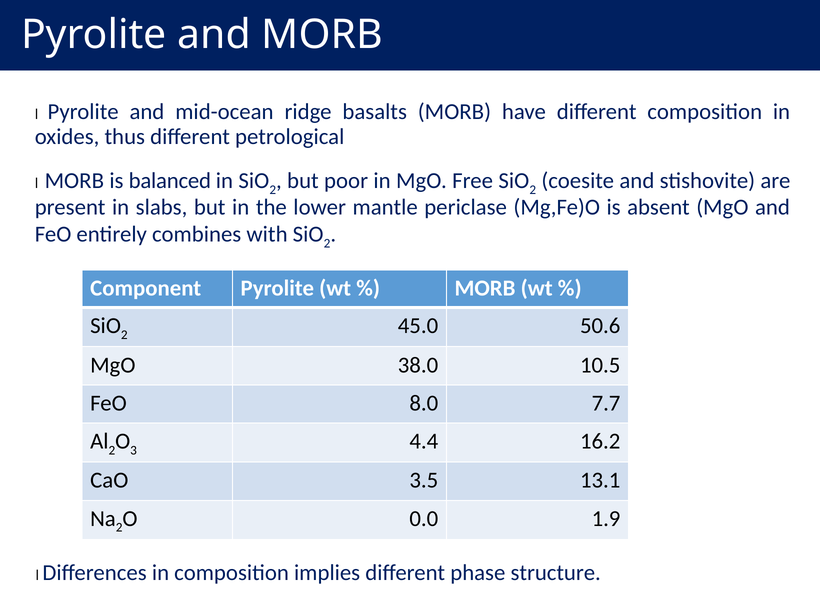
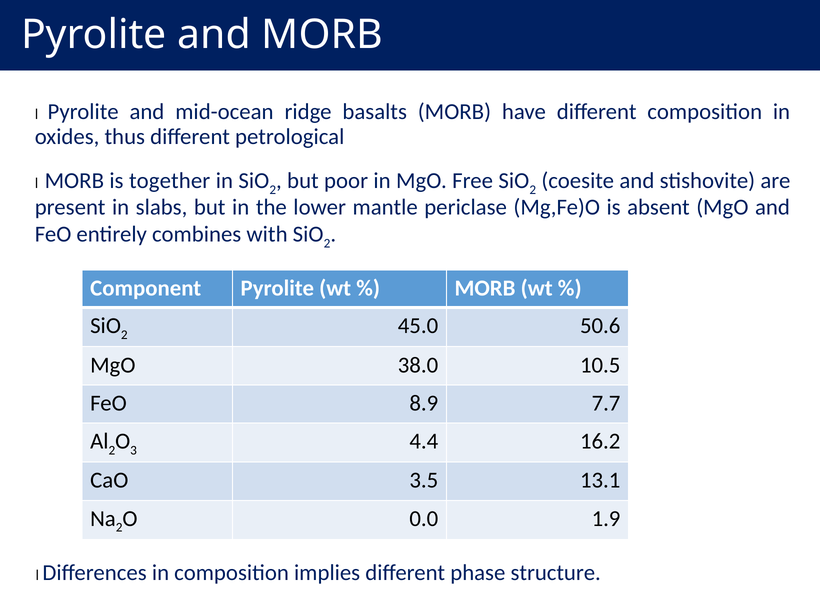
balanced: balanced -> together
8.0: 8.0 -> 8.9
